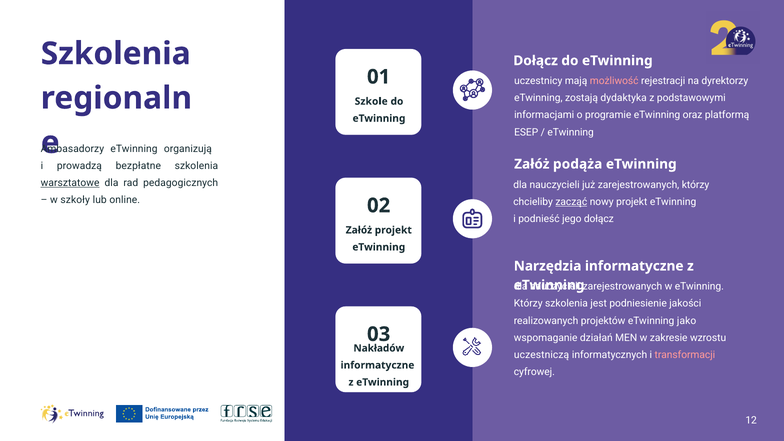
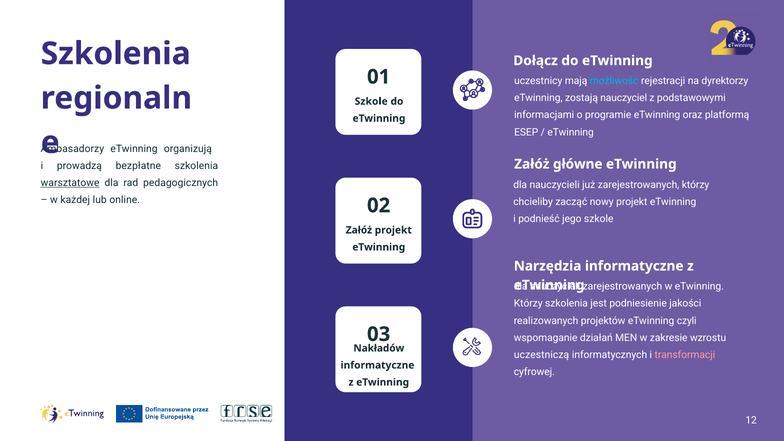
możliwość colour: pink -> light blue
dydaktyka: dydaktyka -> nauczyciel
podąża: podąża -> główne
szkoły: szkoły -> każdej
zacząć underline: present -> none
jego dołącz: dołącz -> szkole
jako: jako -> czyli
